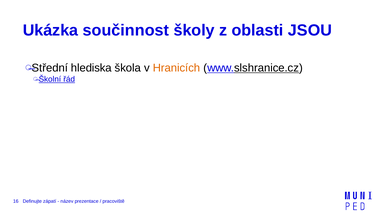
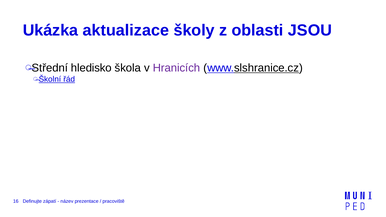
součinnost: součinnost -> aktualizace
hlediska: hlediska -> hledisko
Hranicích colour: orange -> purple
